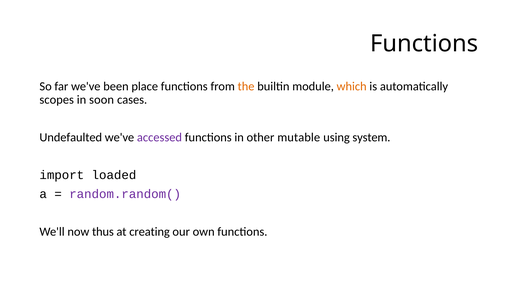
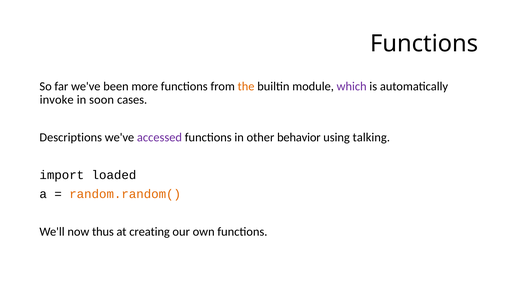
place: place -> more
which colour: orange -> purple
scopes: scopes -> invoke
Undefaulted: Undefaulted -> Descriptions
mutable: mutable -> behavior
system: system -> talking
random.random( colour: purple -> orange
